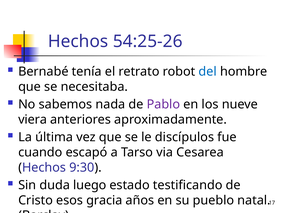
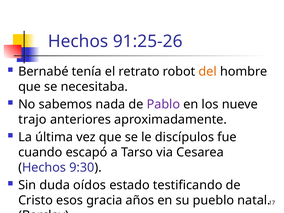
54:25-26: 54:25-26 -> 91:25-26
del colour: blue -> orange
viera: viera -> trajo
luego: luego -> oídos
